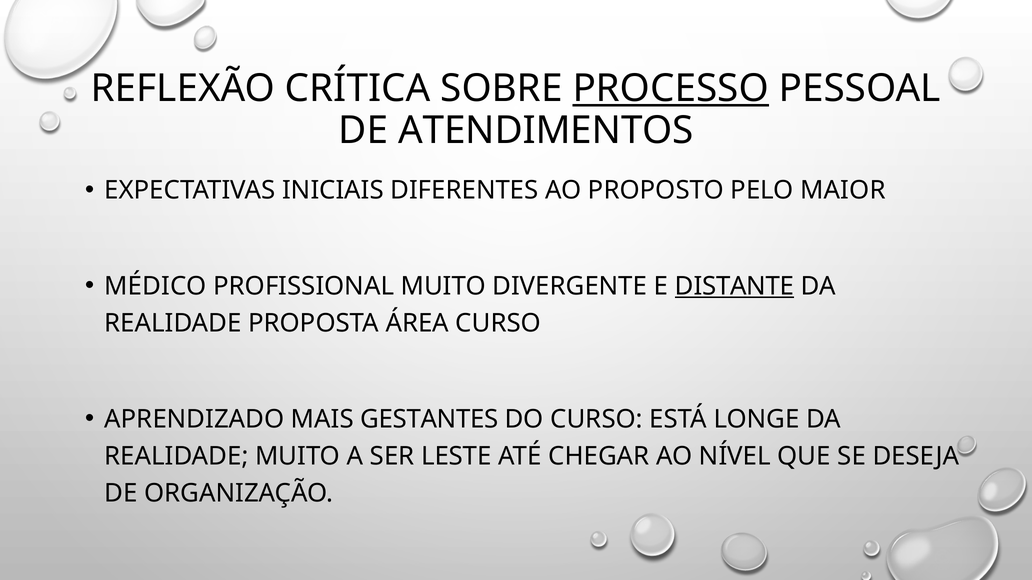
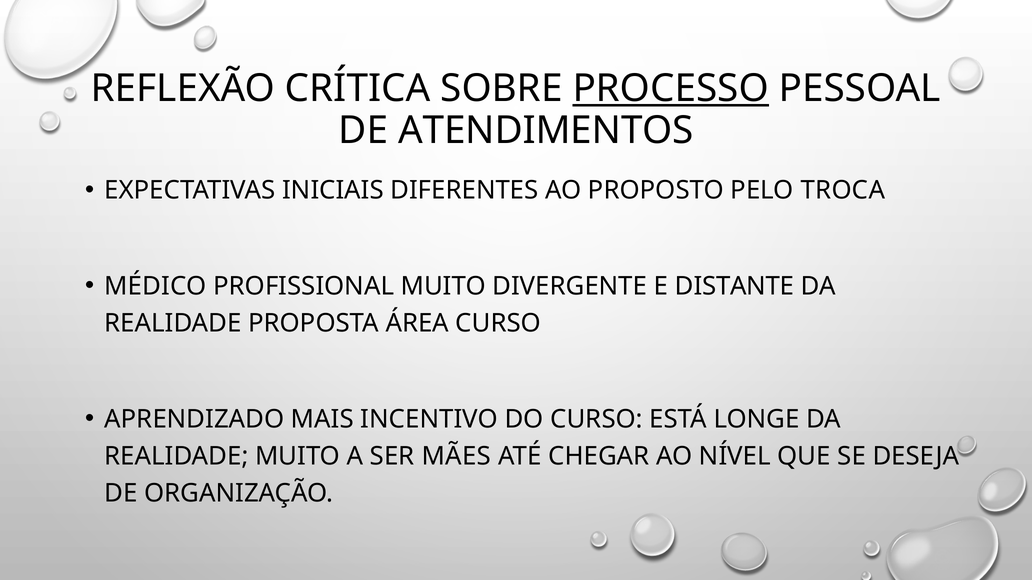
MAIOR: MAIOR -> TROCA
DISTANTE underline: present -> none
GESTANTES: GESTANTES -> INCENTIVO
LESTE: LESTE -> MÃES
